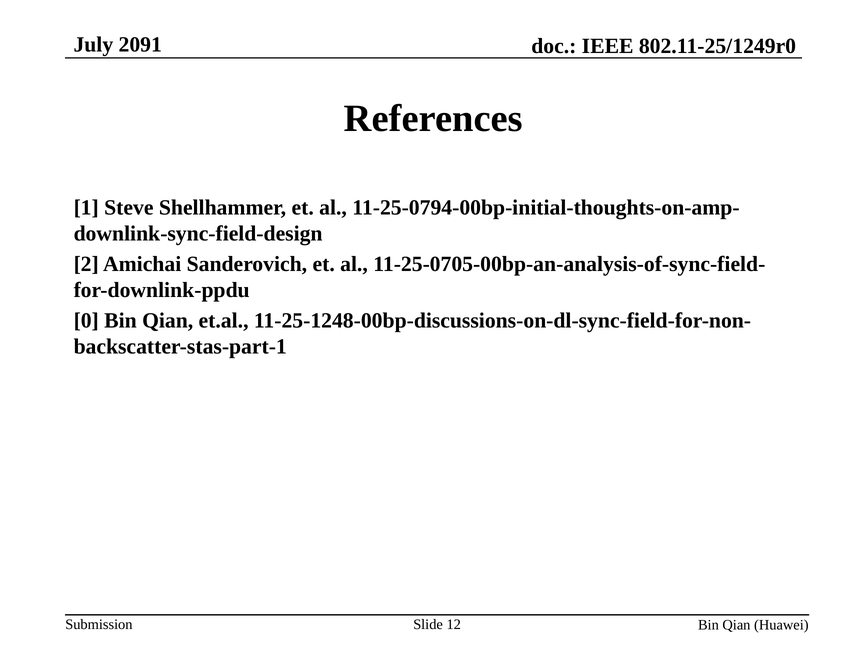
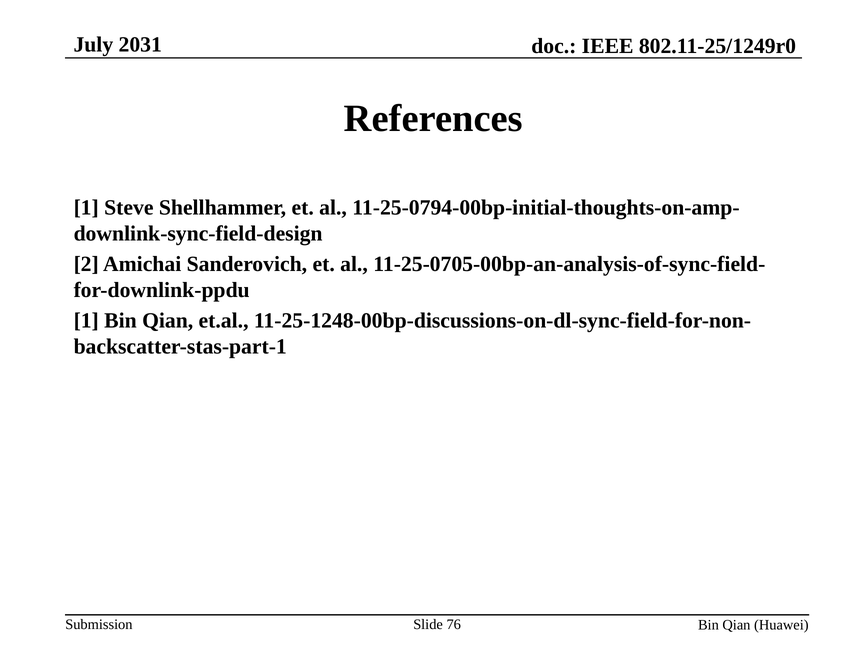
2091: 2091 -> 2031
0 at (86, 320): 0 -> 1
12: 12 -> 76
